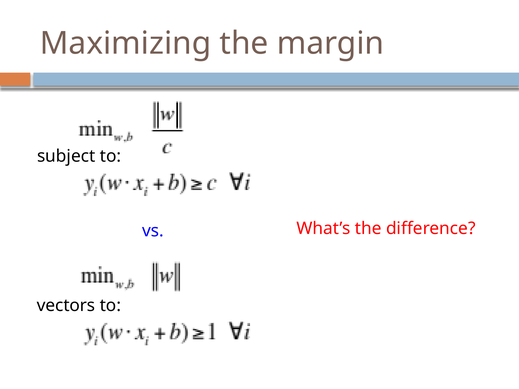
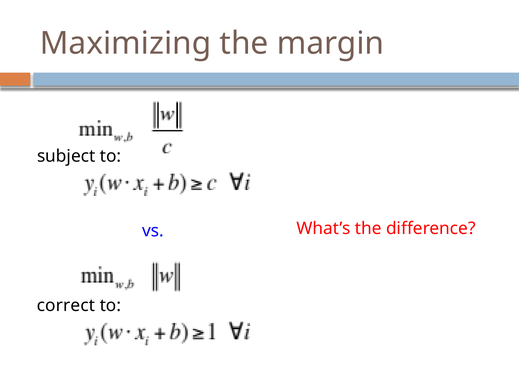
vectors: vectors -> correct
